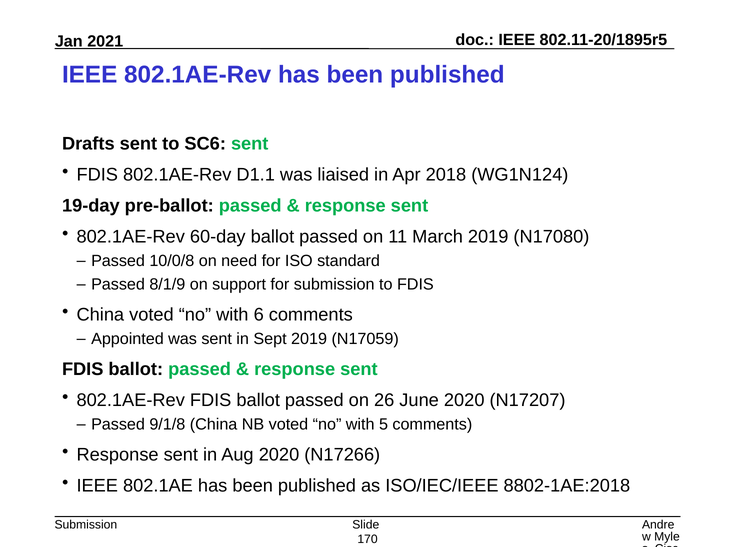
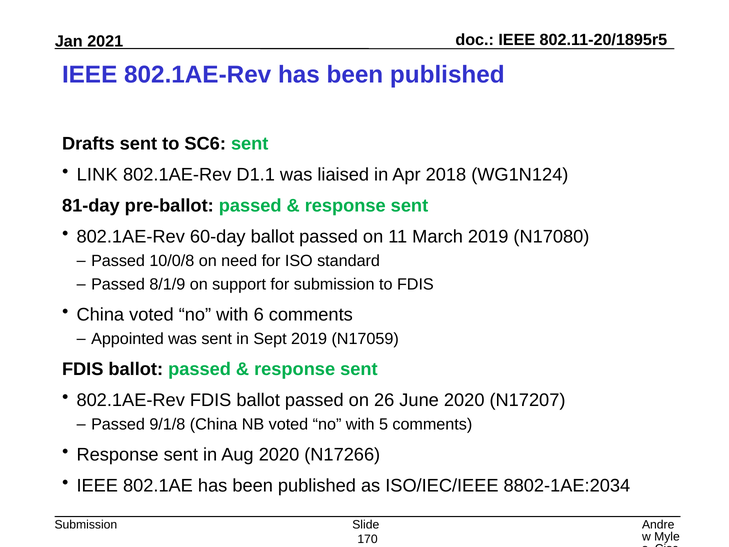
FDIS at (97, 174): FDIS -> LINK
19-day: 19-day -> 81-day
8802-1AE:2018: 8802-1AE:2018 -> 8802-1AE:2034
